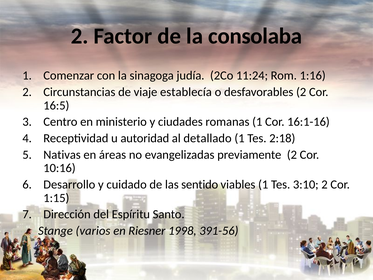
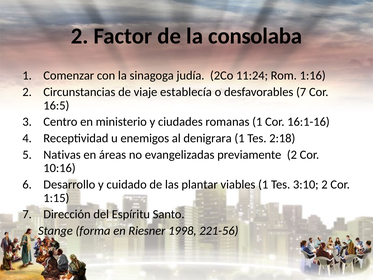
desfavorables 2: 2 -> 7
autoridad: autoridad -> enemigos
detallado: detallado -> denigrara
sentido: sentido -> plantar
varios: varios -> forma
391-56: 391-56 -> 221-56
